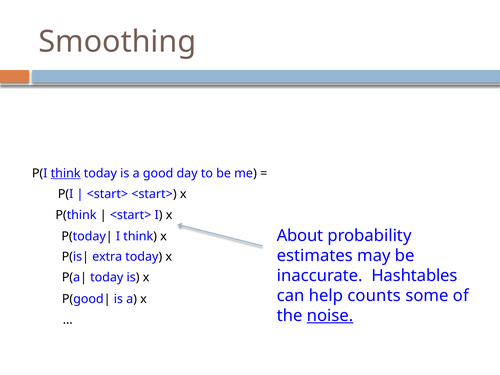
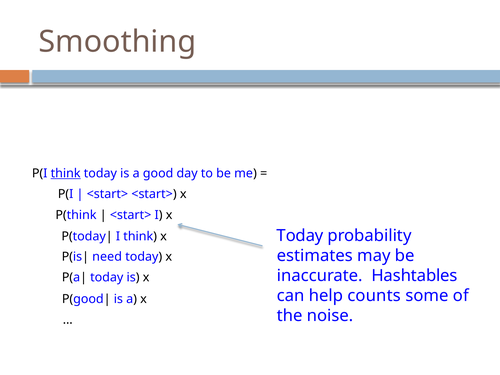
About at (300, 236): About -> Today
extra: extra -> need
noise underline: present -> none
